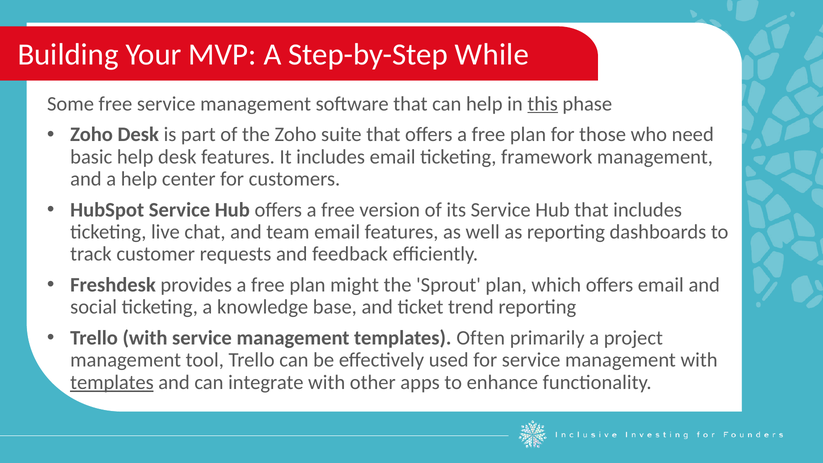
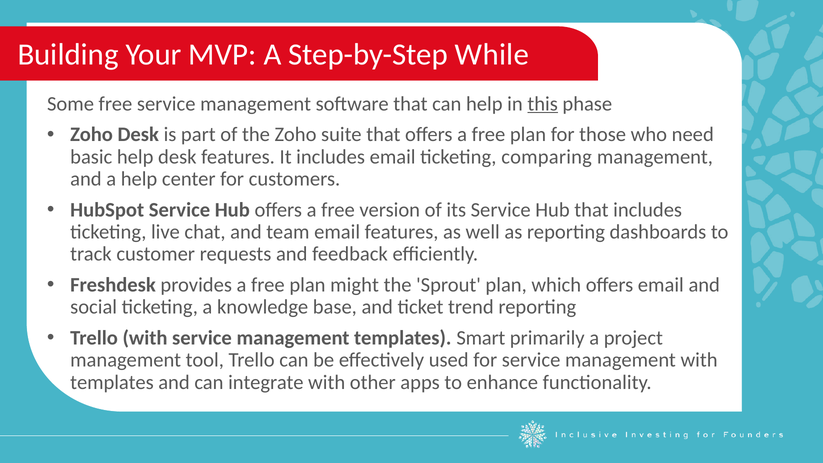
framework: framework -> comparing
Often: Often -> Smart
templates at (112, 382) underline: present -> none
